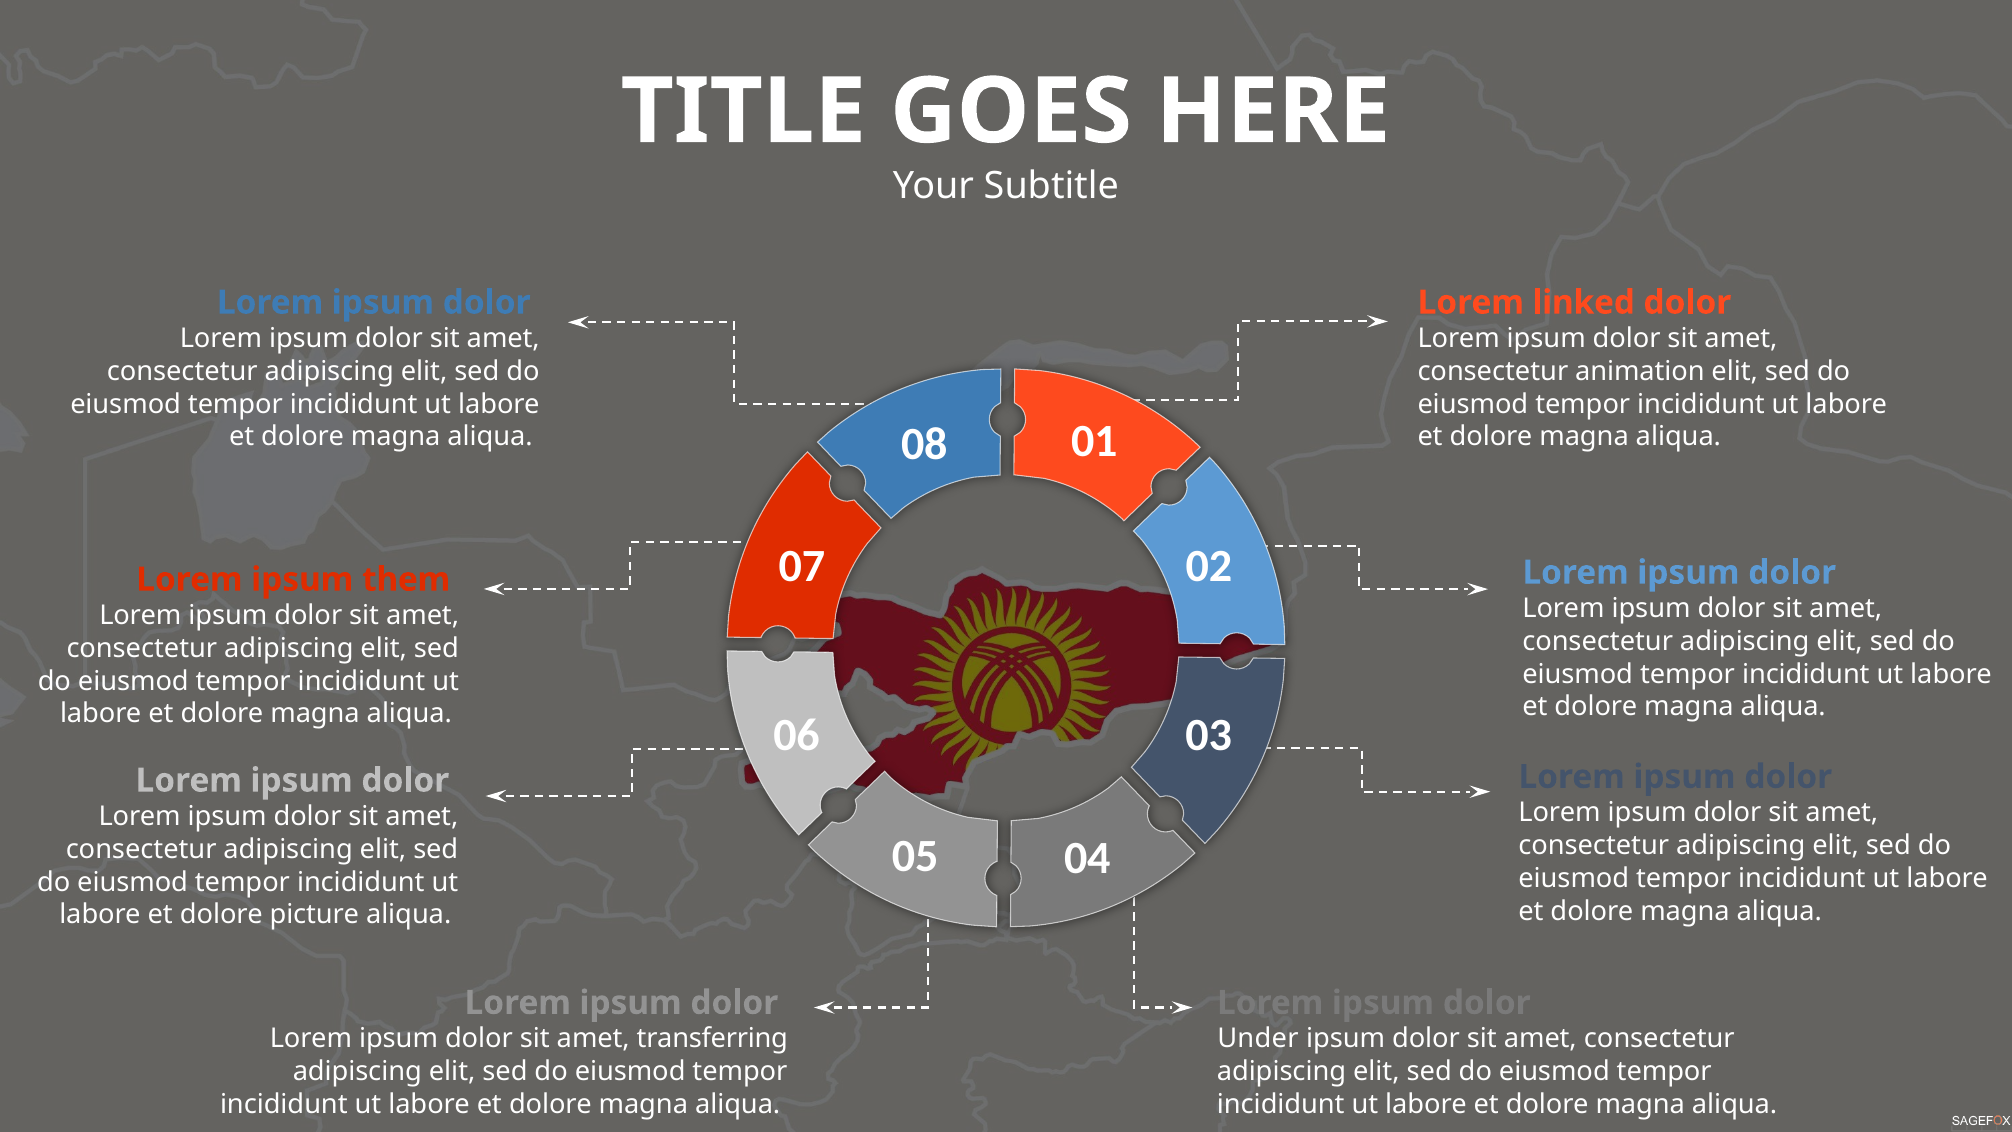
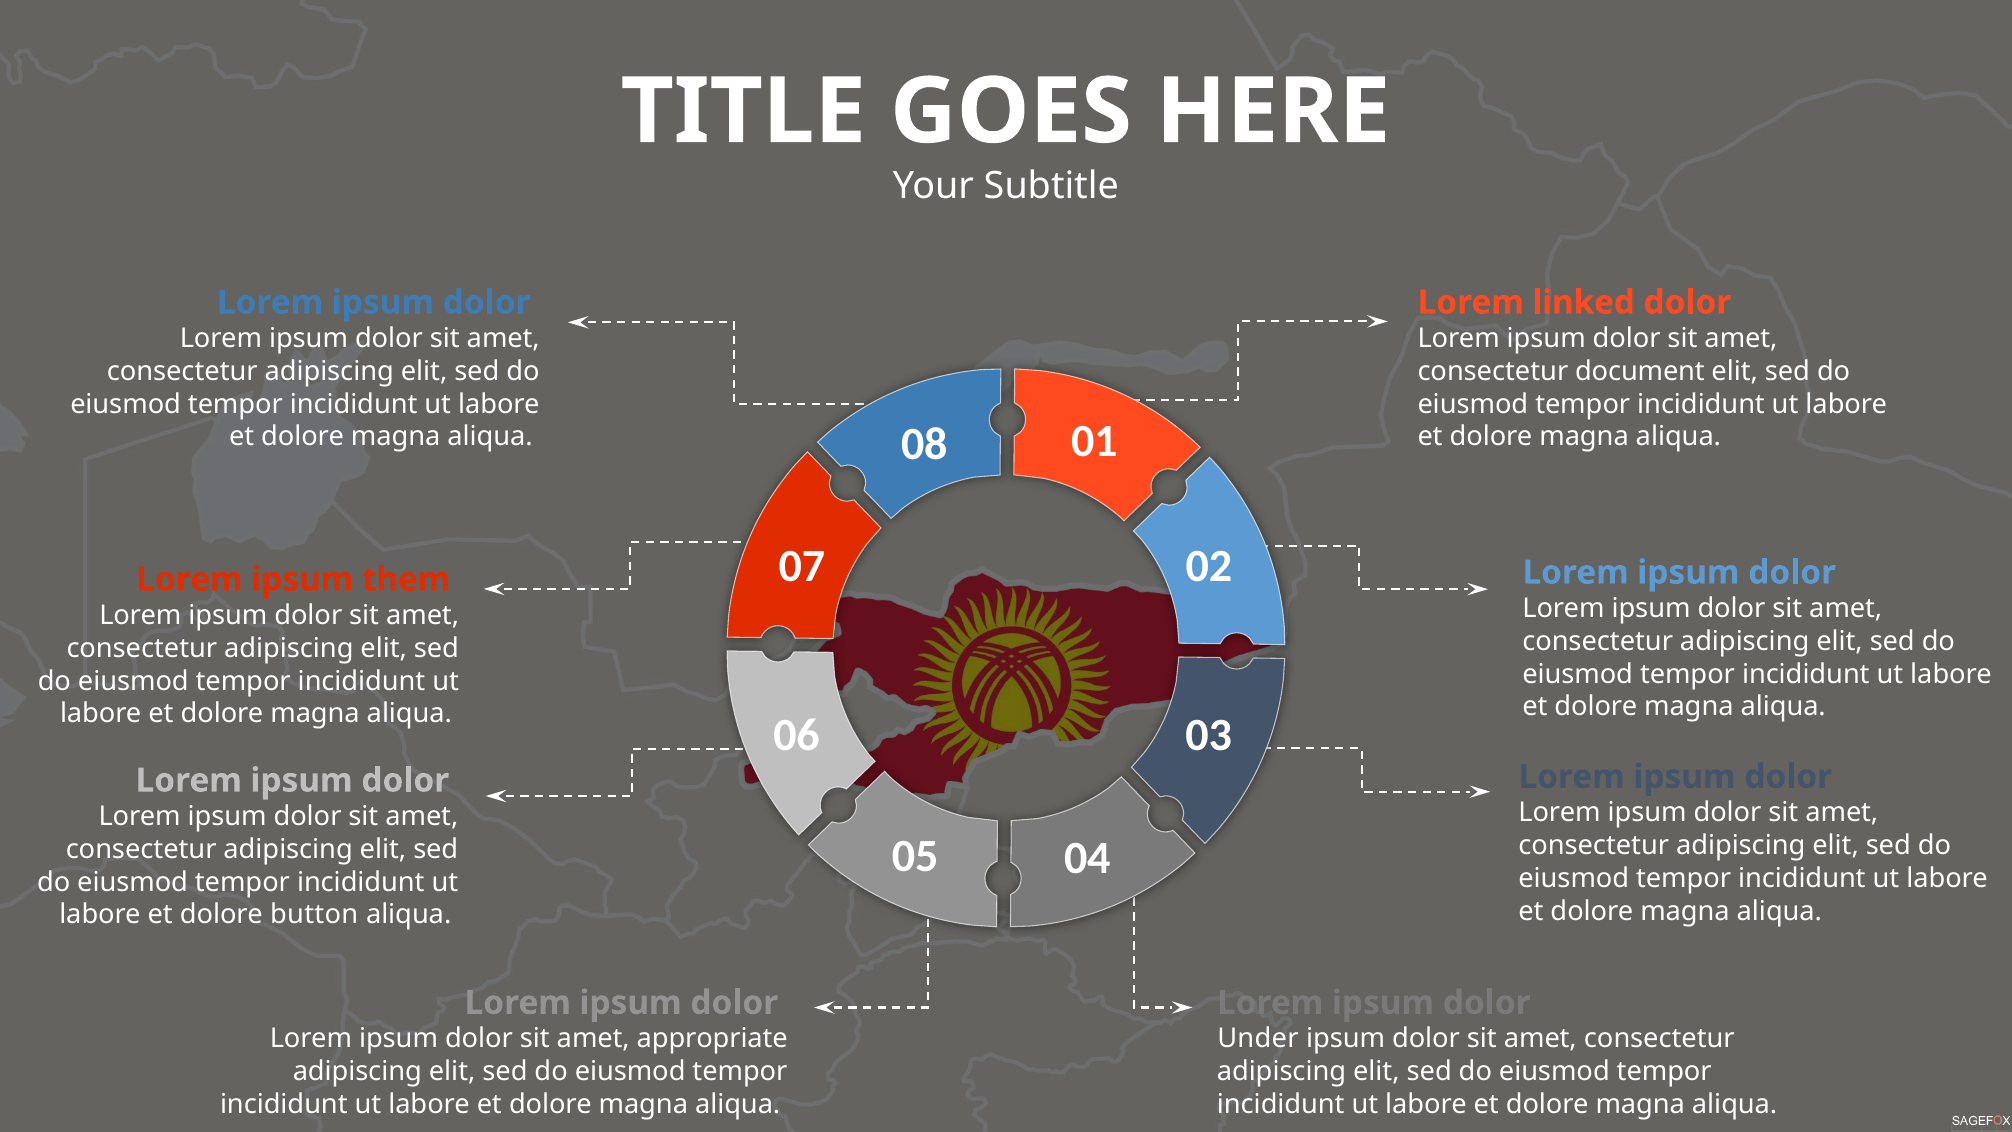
animation: animation -> document
picture: picture -> button
transferring: transferring -> appropriate
